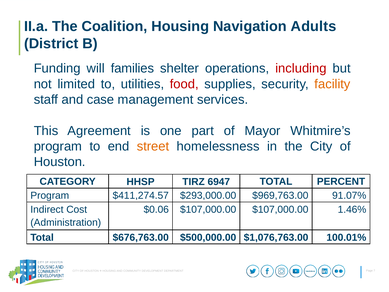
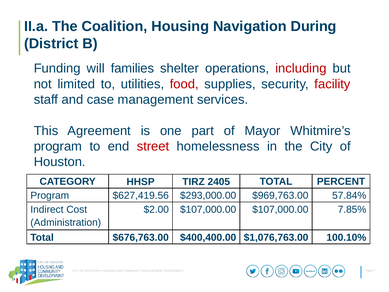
Adults: Adults -> During
facility colour: orange -> red
street colour: orange -> red
6947: 6947 -> 2405
$411,274.57: $411,274.57 -> $627,419.56
91.07%: 91.07% -> 57.84%
$0.06: $0.06 -> $2.00
1.46%: 1.46% -> 7.85%
$500,000.00: $500,000.00 -> $400,400.00
100.01%: 100.01% -> 100.10%
